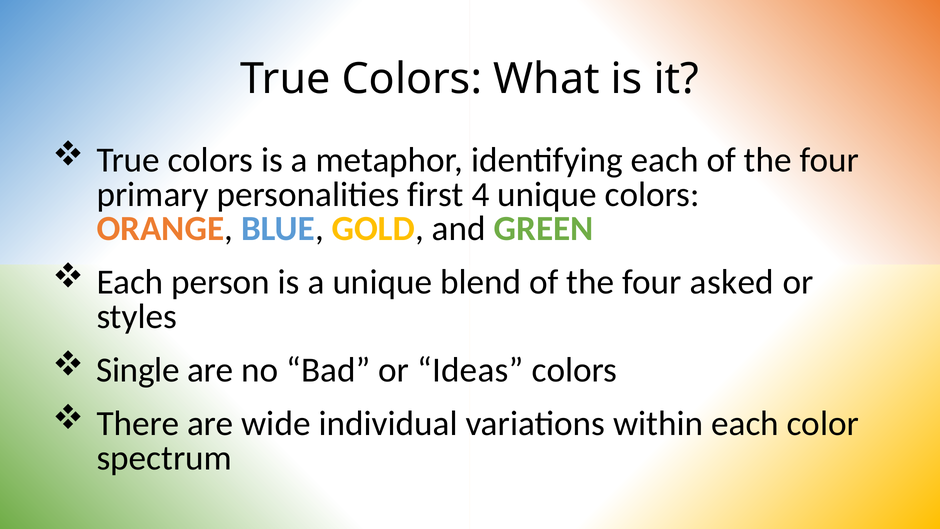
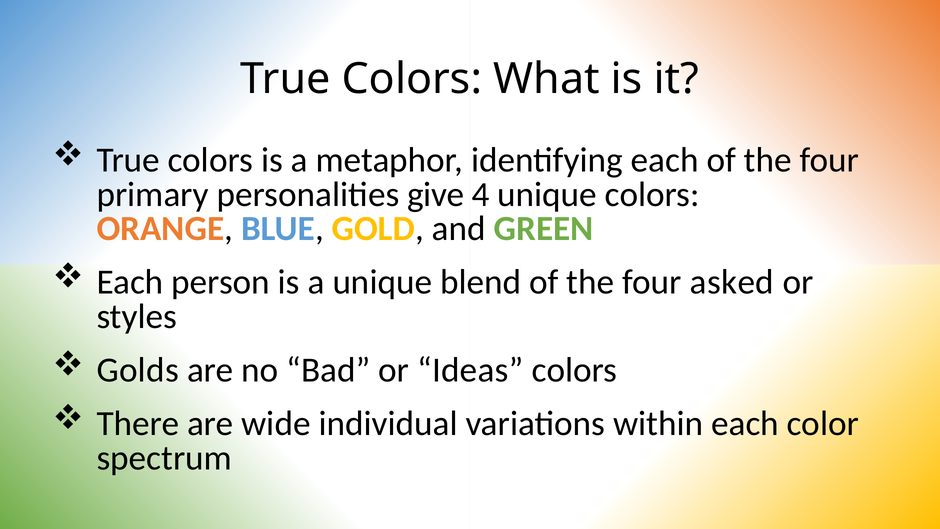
first: first -> give
Single: Single -> Golds
